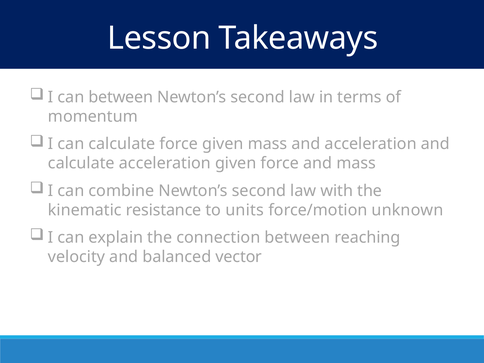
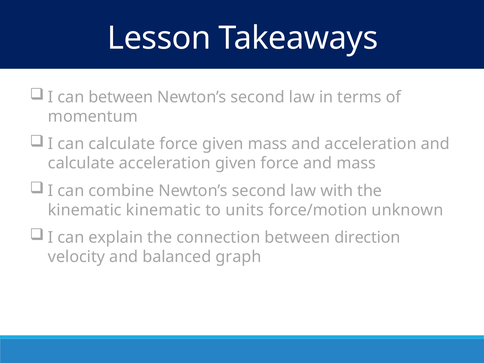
kinematic resistance: resistance -> kinematic
reaching: reaching -> direction
vector: vector -> graph
